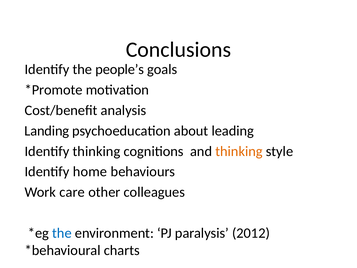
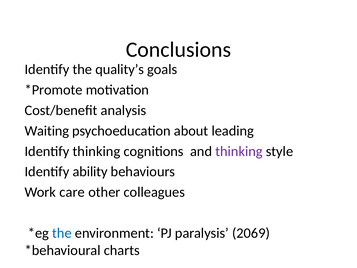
people’s: people’s -> quality’s
Landing: Landing -> Waiting
thinking at (239, 151) colour: orange -> purple
home: home -> ability
2012: 2012 -> 2069
